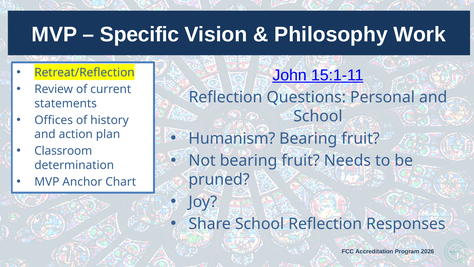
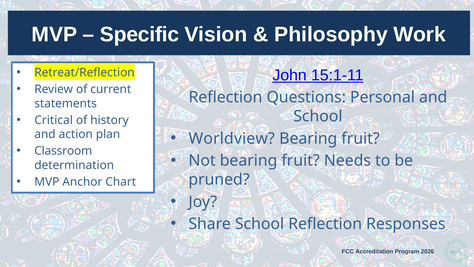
Offices: Offices -> Critical
Humanism: Humanism -> Worldview
